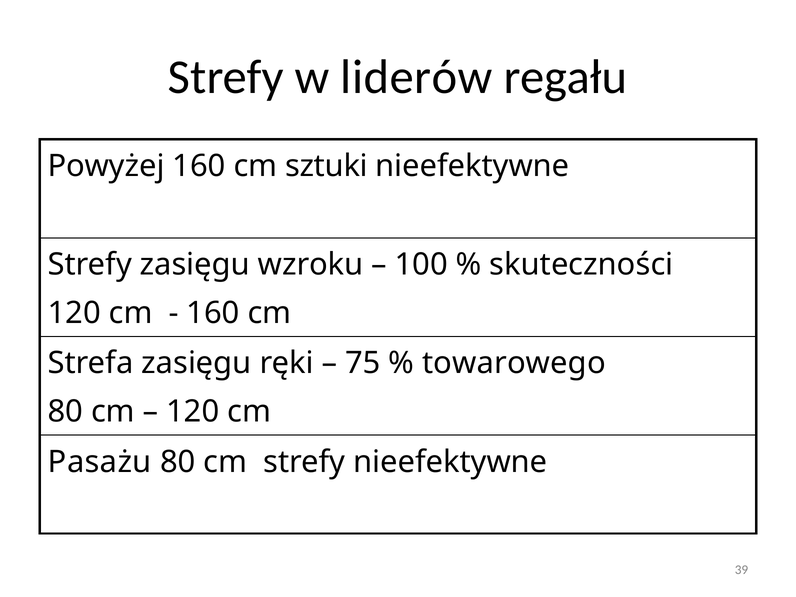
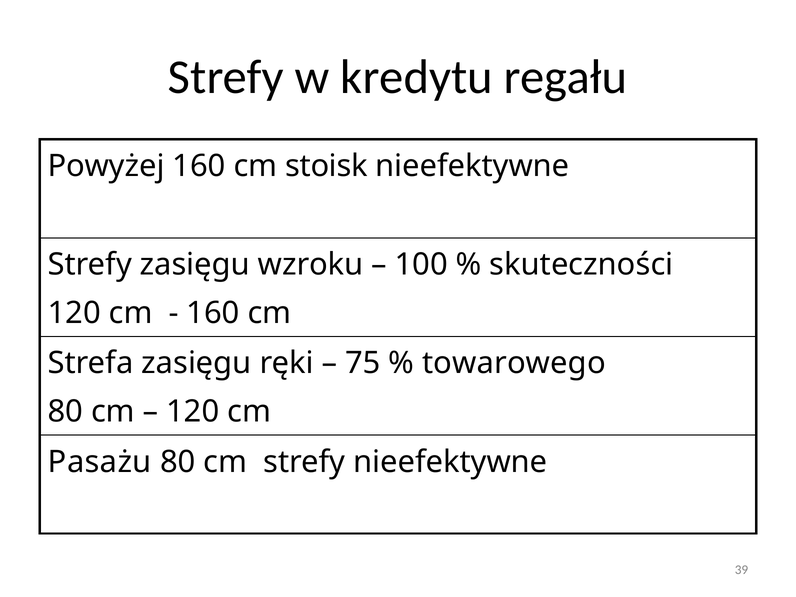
liderów: liderów -> kredytu
sztuki: sztuki -> stoisk
